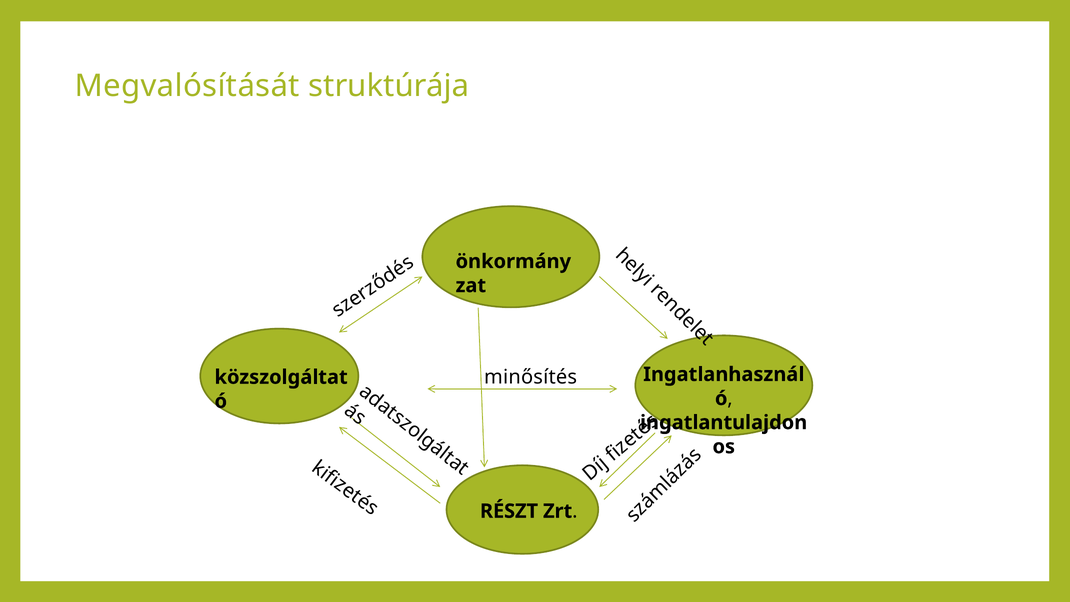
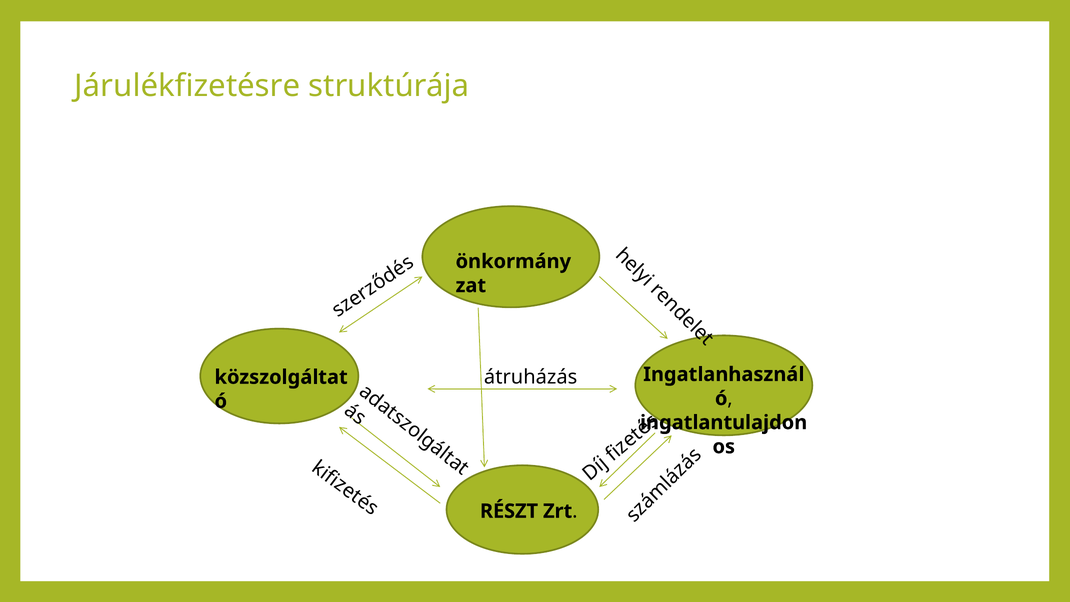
Megvalósítását: Megvalósítását -> Járulékfizetésre
minősítés: minősítés -> átruházás
